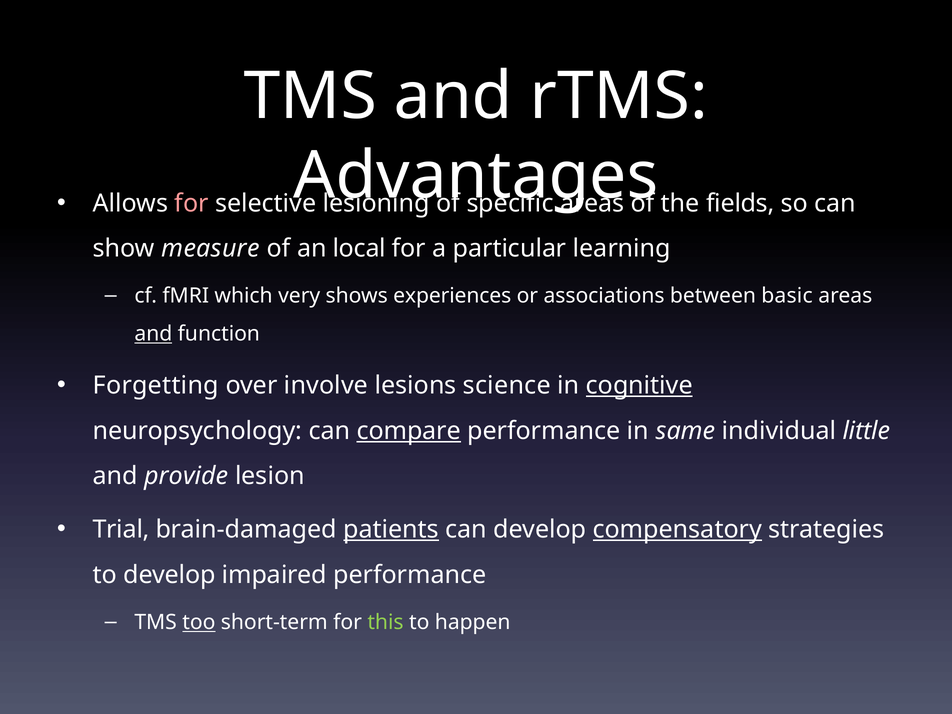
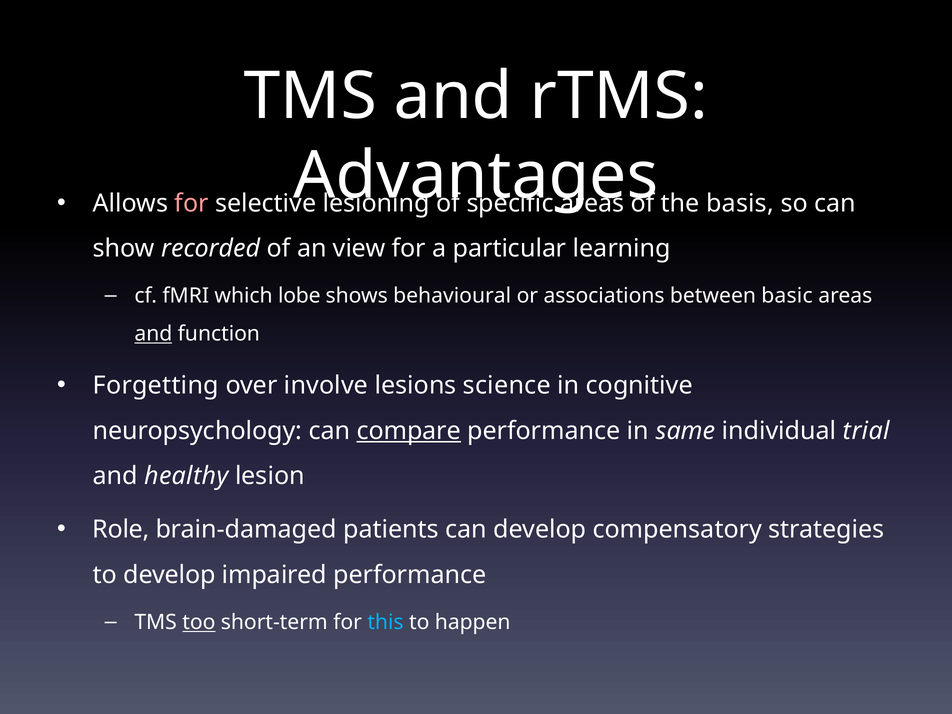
fields: fields -> basis
measure: measure -> recorded
local: local -> view
very: very -> lobe
experiences: experiences -> behavioural
cognitive underline: present -> none
little: little -> trial
provide: provide -> healthy
Trial: Trial -> Role
patients underline: present -> none
compensatory underline: present -> none
this colour: light green -> light blue
